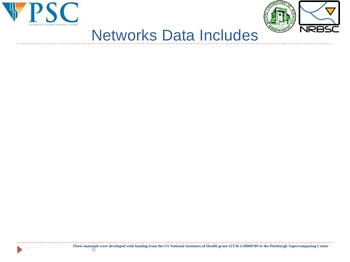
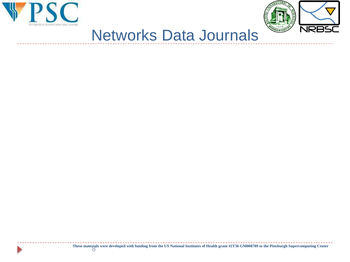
Includes: Includes -> Journals
